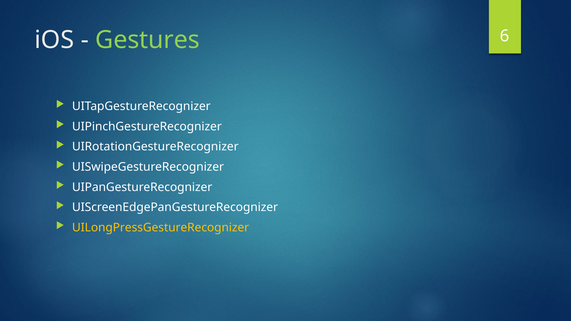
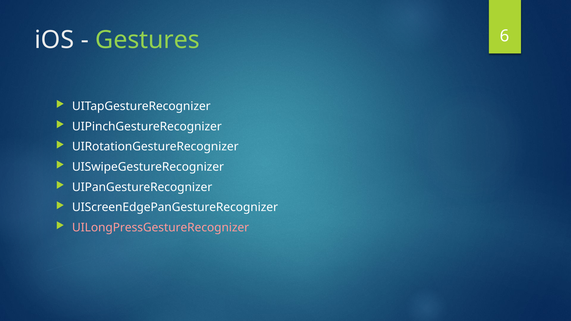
UILongPressGestureRecognizer colour: yellow -> pink
